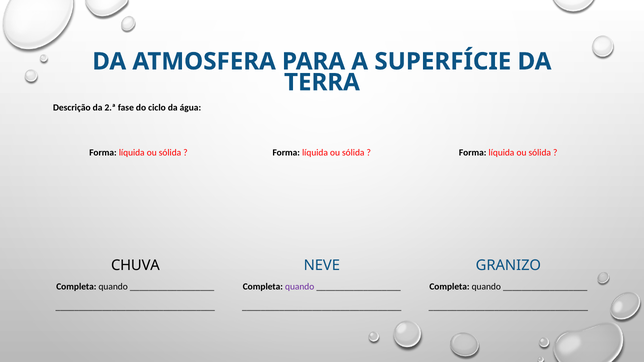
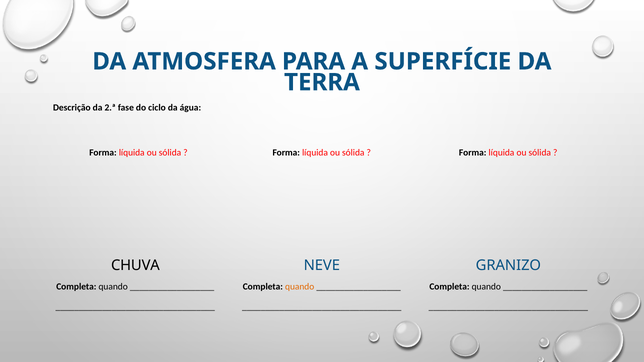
quando at (300, 287) colour: purple -> orange
